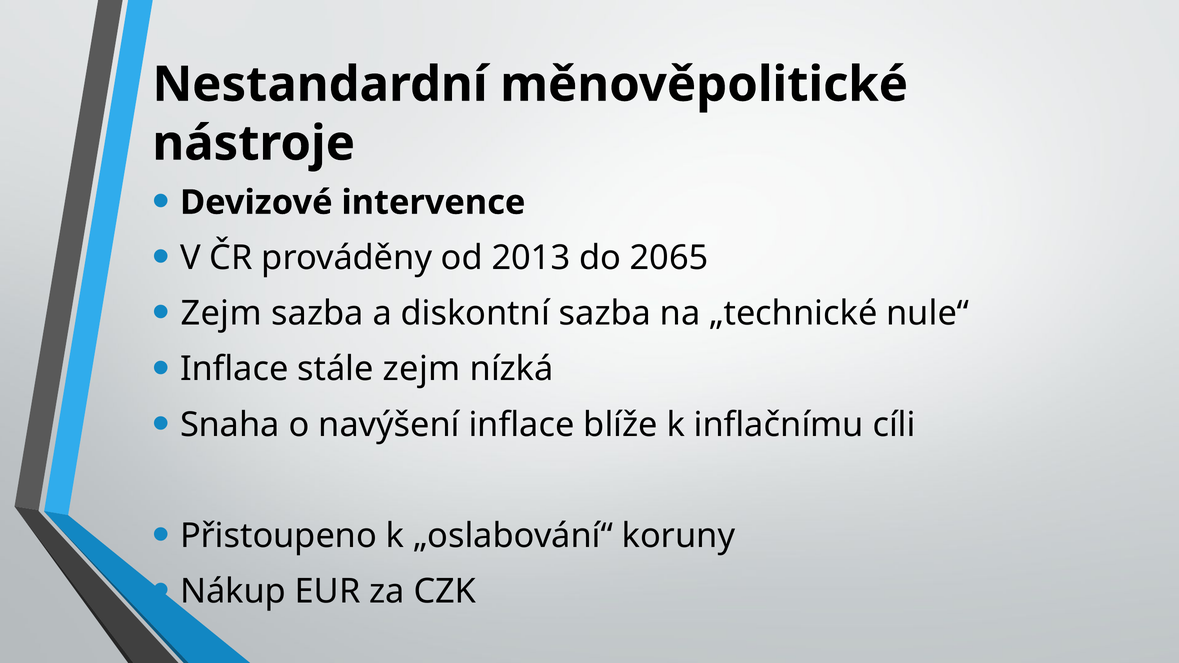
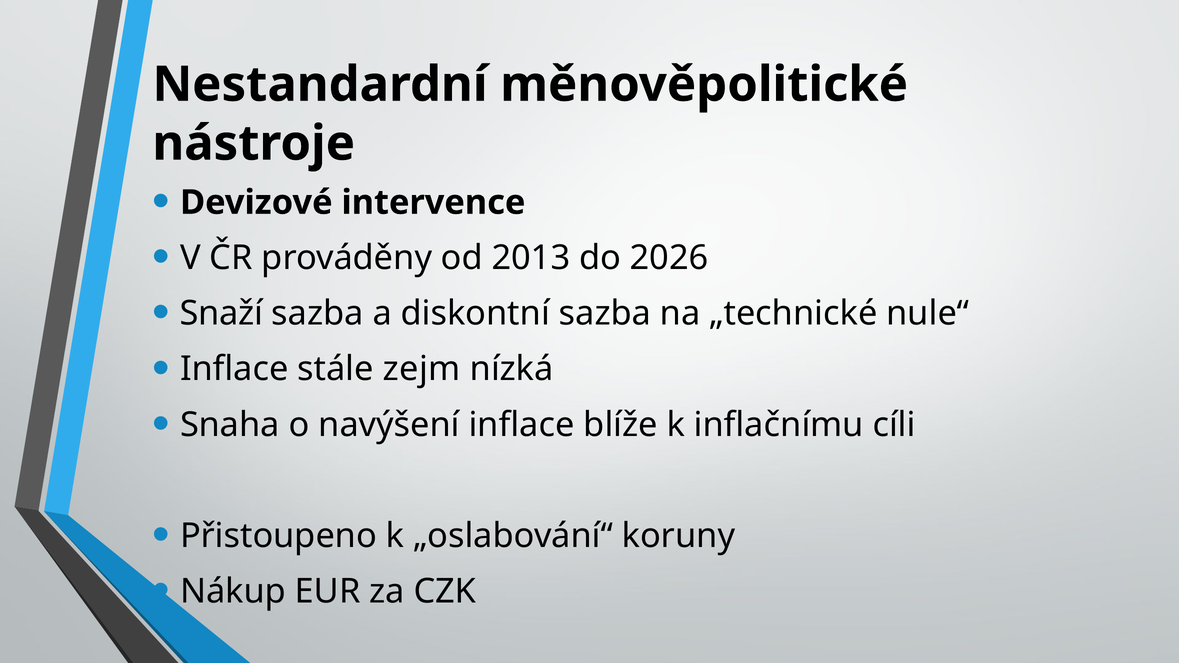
2065: 2065 -> 2026
Zejm at (221, 314): Zejm -> Snaží
